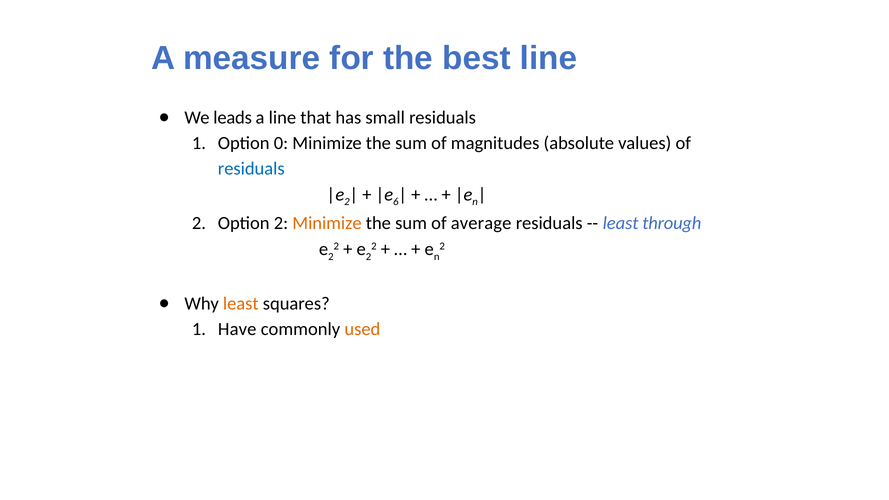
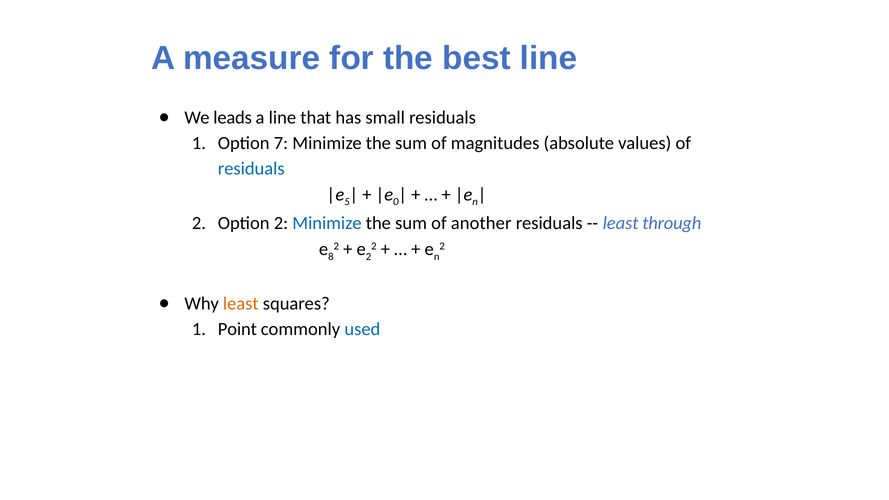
0: 0 -> 7
2 at (347, 202): 2 -> 5
6: 6 -> 0
Minimize at (327, 223) colour: orange -> blue
average: average -> another
2 at (331, 257): 2 -> 8
Have: Have -> Point
used colour: orange -> blue
